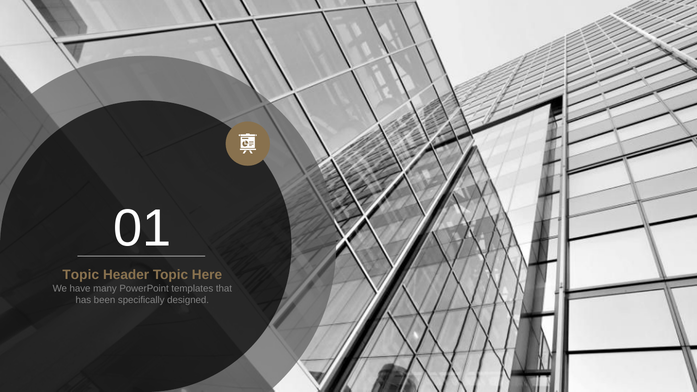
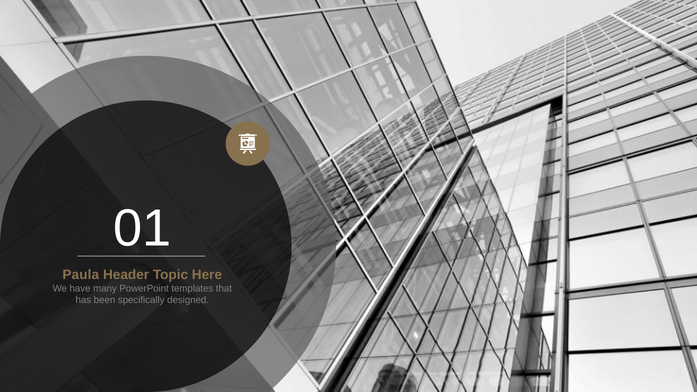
Topic at (81, 275): Topic -> Paula
